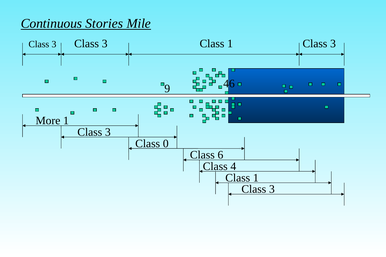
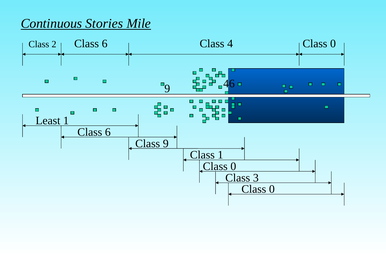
3 at (105, 44): 3 -> 6
1 at (230, 44): 1 -> 4
3 at (333, 44): 3 -> 0
3 at (54, 44): 3 -> 2
More: More -> Least
3 at (108, 132): 3 -> 6
Class 0: 0 -> 9
Class 6: 6 -> 1
4 at (233, 167): 4 -> 0
1 at (256, 178): 1 -> 3
3 at (272, 189): 3 -> 0
